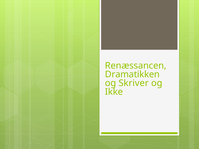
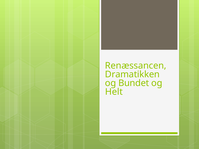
Skriver: Skriver -> Bundet
Ikke: Ikke -> Helt
